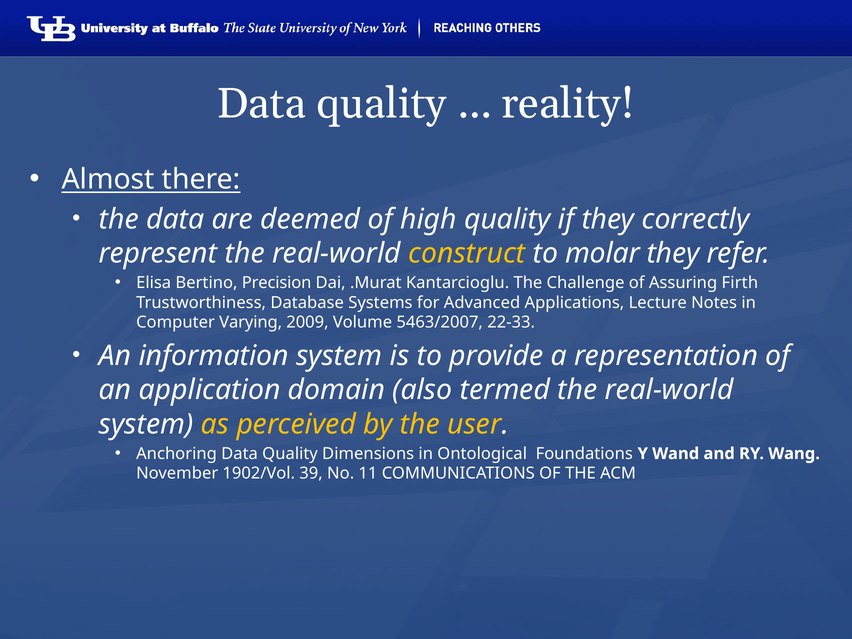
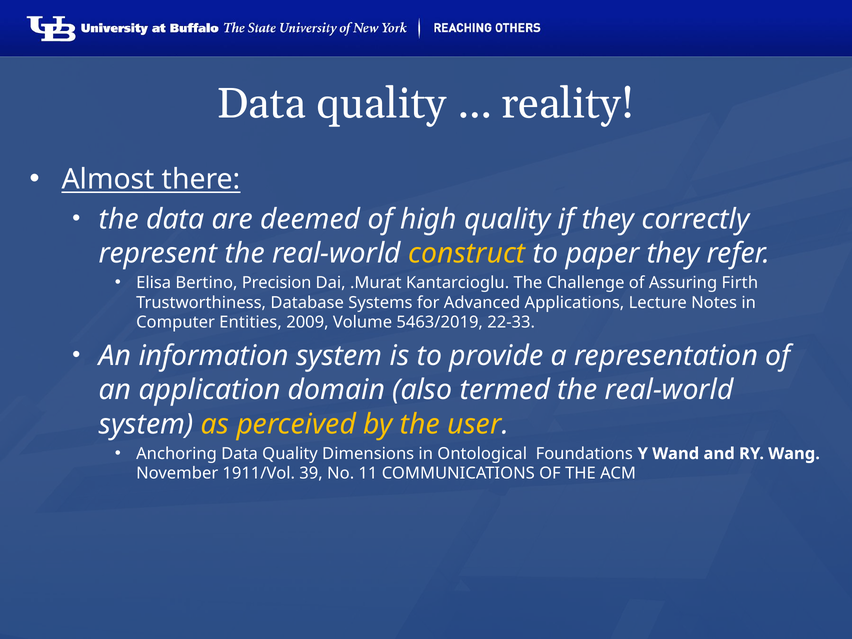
molar: molar -> paper
Varying: Varying -> Entities
5463/2007: 5463/2007 -> 5463/2019
1902/Vol: 1902/Vol -> 1911/Vol
